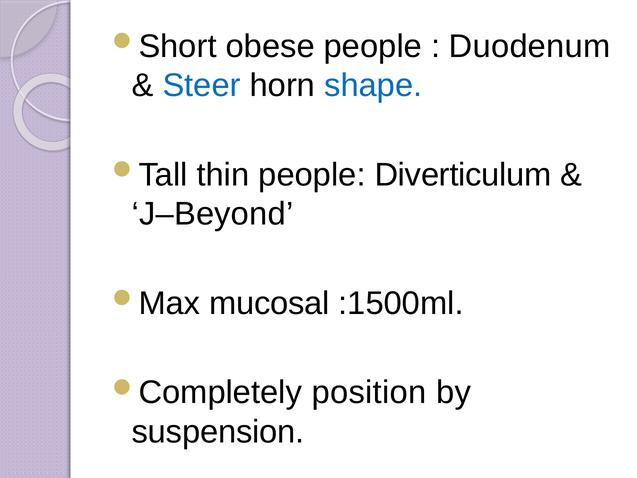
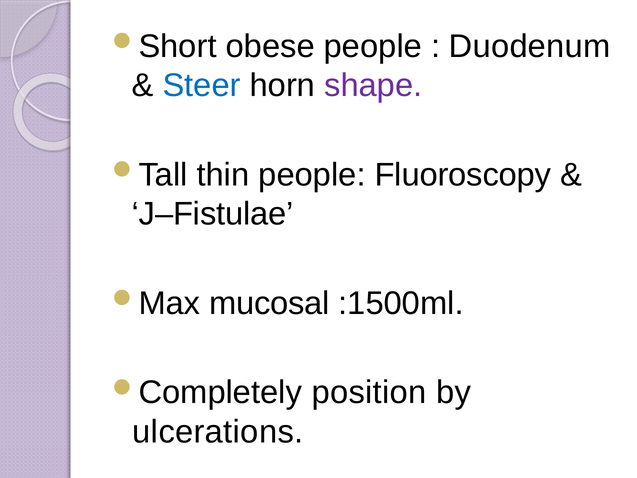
shape colour: blue -> purple
Diverticulum: Diverticulum -> Fluoroscopy
J–Beyond: J–Beyond -> J–Fistulae
suspension: suspension -> ulcerations
